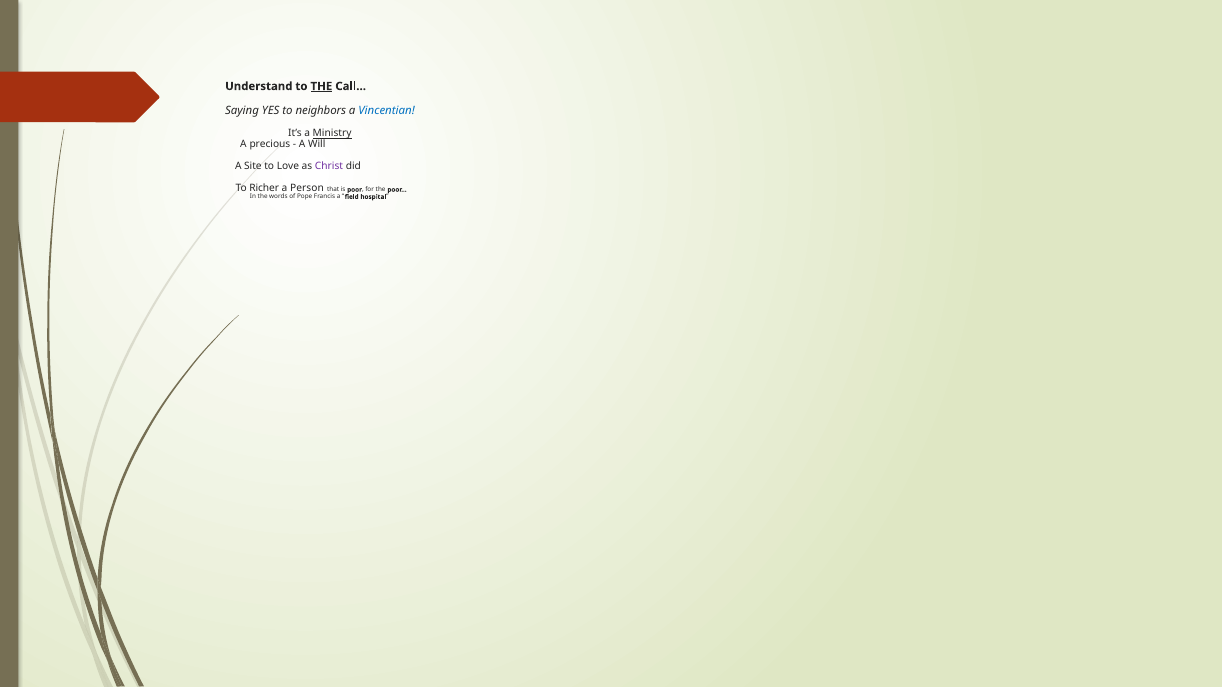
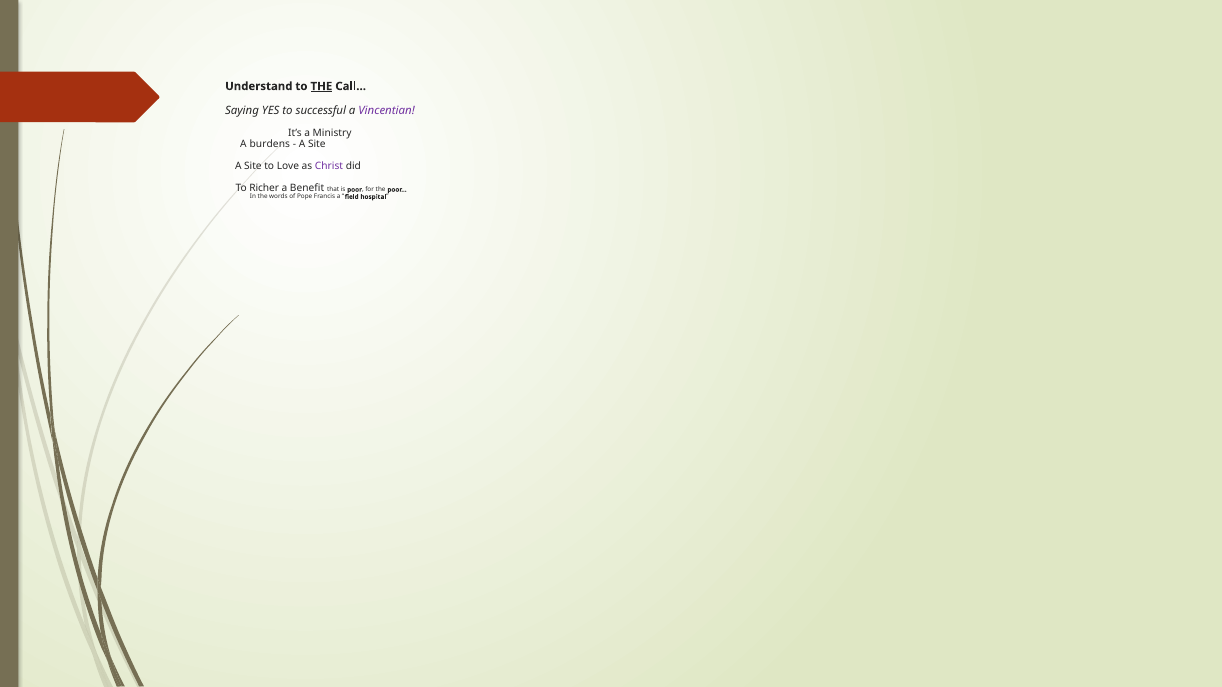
neighbors: neighbors -> successful
Vincentian colour: blue -> purple
Ministry underline: present -> none
precious: precious -> burdens
Will at (317, 145): Will -> Site
Person: Person -> Benefit
